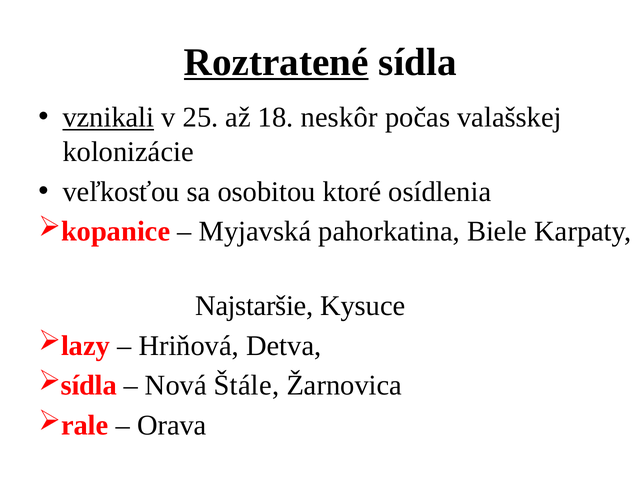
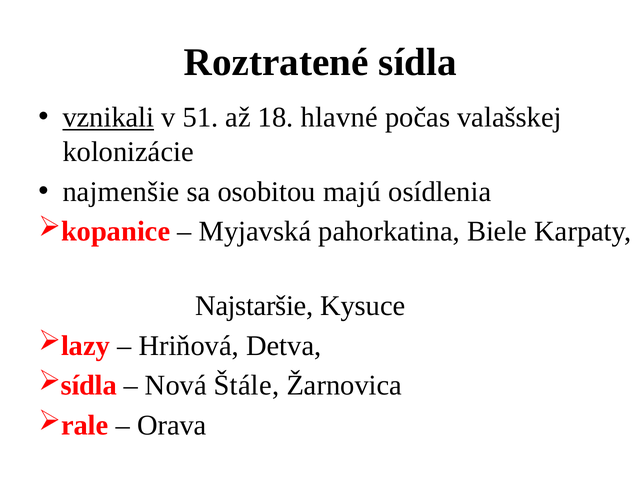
Roztratené underline: present -> none
25: 25 -> 51
neskôr: neskôr -> hlavné
veľkosťou: veľkosťou -> najmenšie
ktoré: ktoré -> majú
